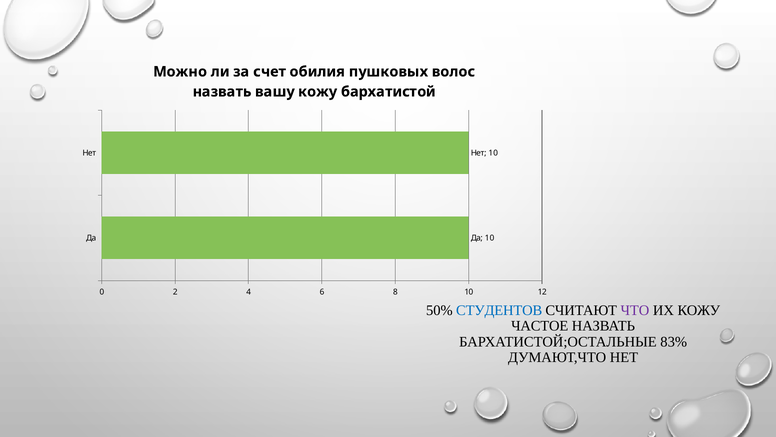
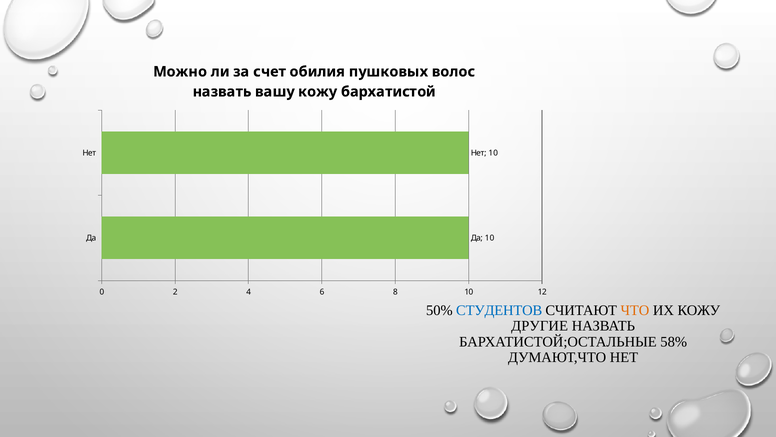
ЧТО colour: purple -> orange
ЧАСТОЕ: ЧАСТОЕ -> ДРУГИЕ
83%: 83% -> 58%
